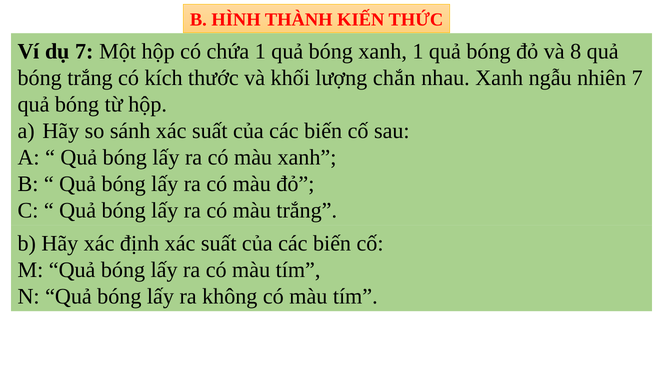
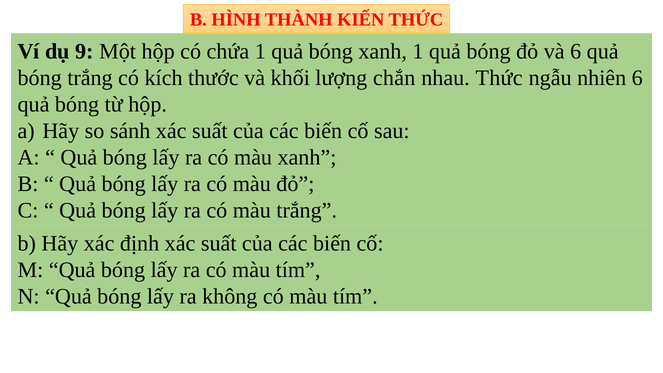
dụ 7: 7 -> 9
và 8: 8 -> 6
nhau Xanh: Xanh -> Thức
nhiên 7: 7 -> 6
